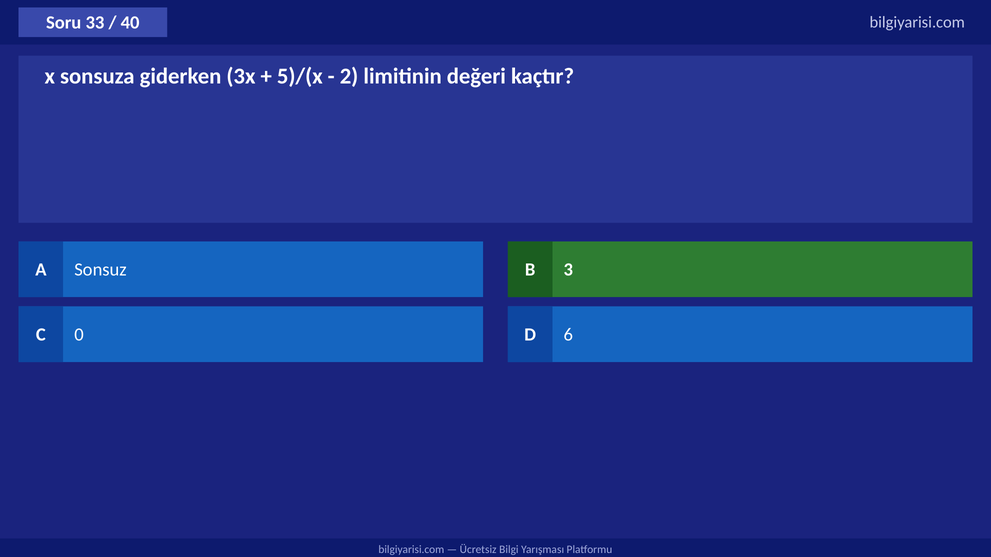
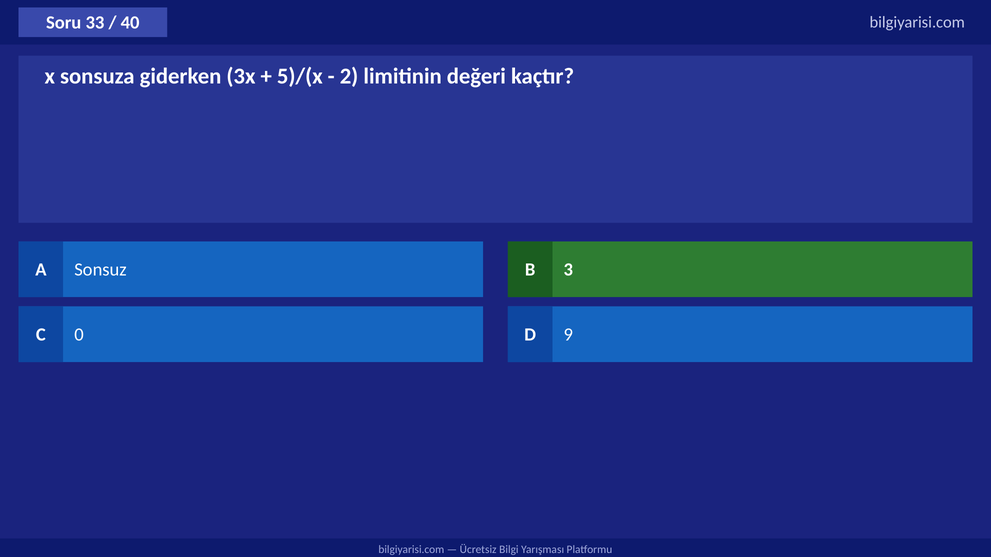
6: 6 -> 9
